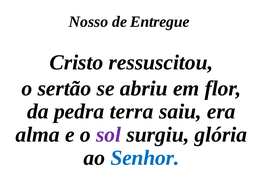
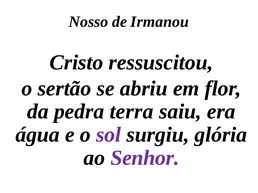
Entregue: Entregue -> Irmanou
alma: alma -> água
Senhor colour: blue -> purple
